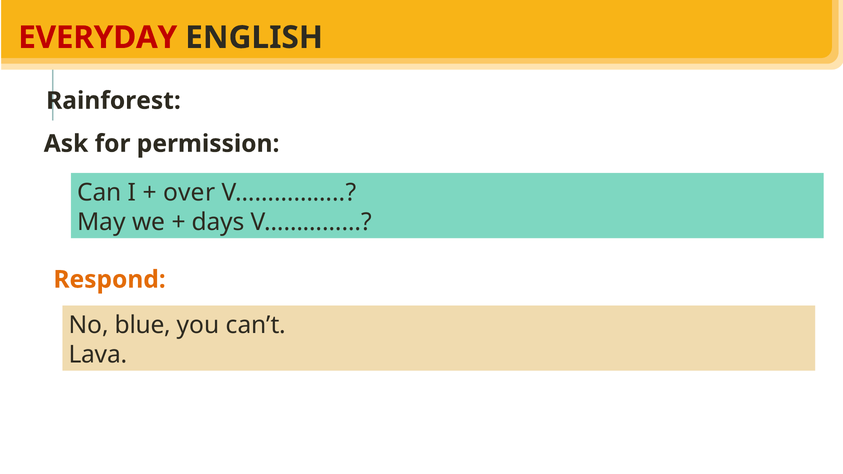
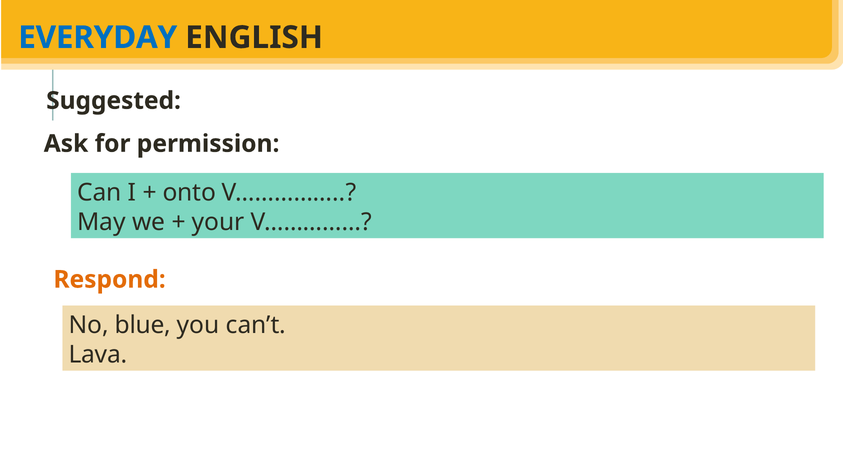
EVERYDAY colour: red -> blue
Rainforest: Rainforest -> Suggested
over: over -> onto
days: days -> your
